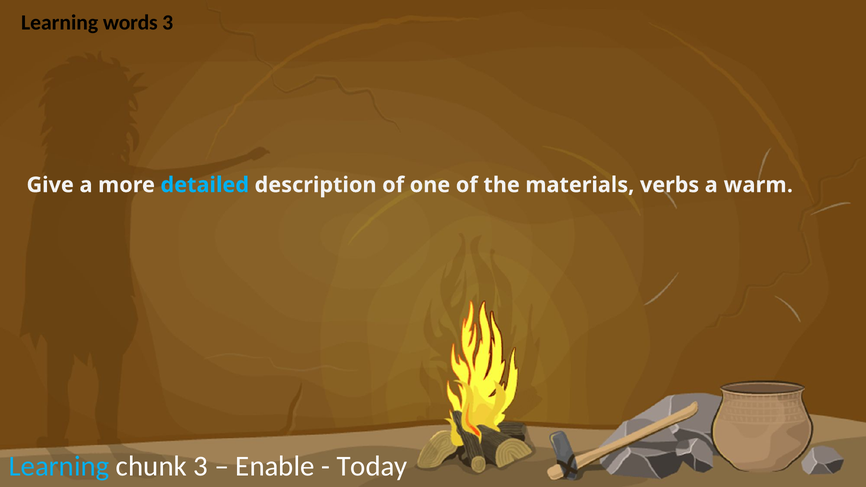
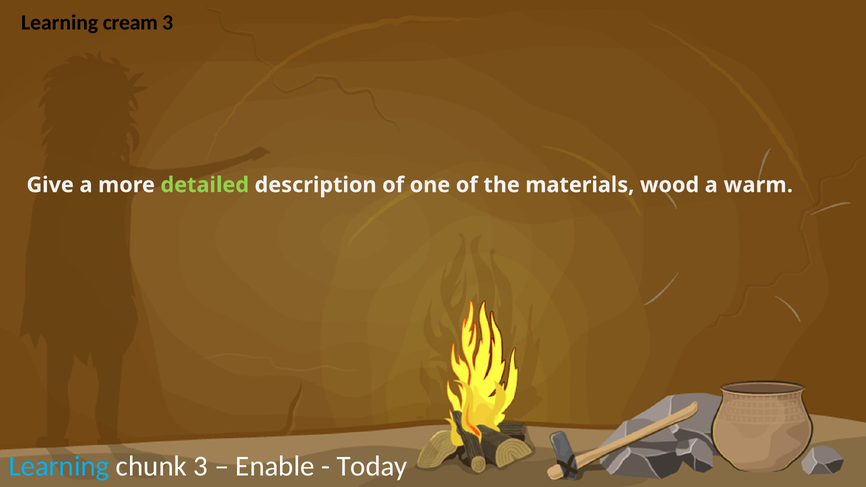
words: words -> cream
detailed colour: light blue -> light green
verbs: verbs -> wood
